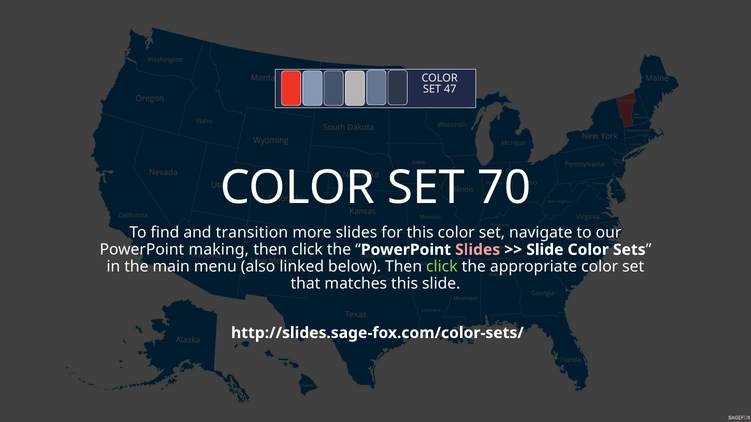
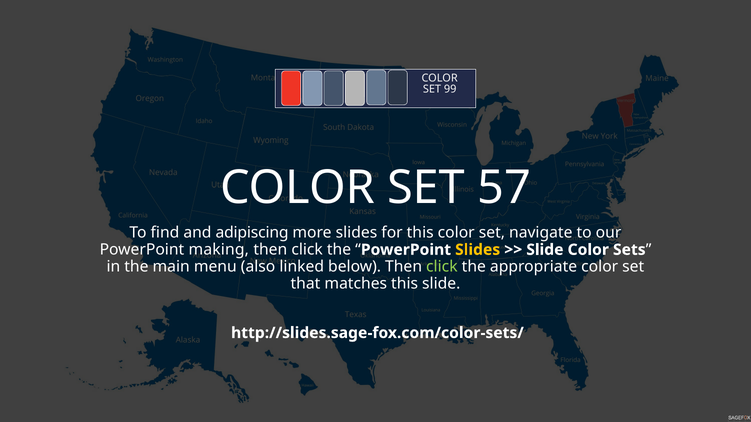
47: 47 -> 99
70: 70 -> 57
transition: transition -> adipiscing
Slides at (478, 250) colour: pink -> yellow
